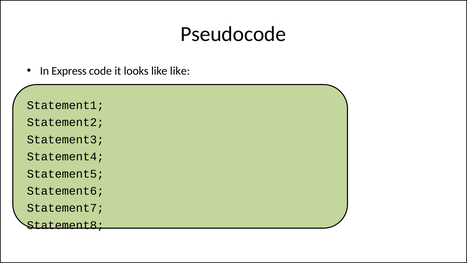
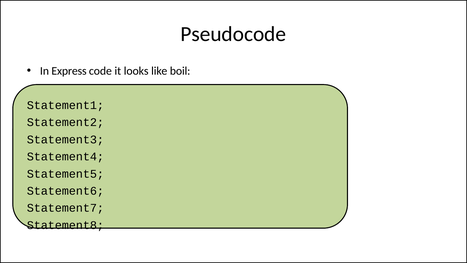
like like: like -> boil
